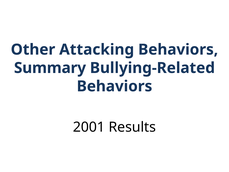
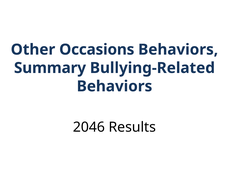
Attacking: Attacking -> Occasions
2001: 2001 -> 2046
